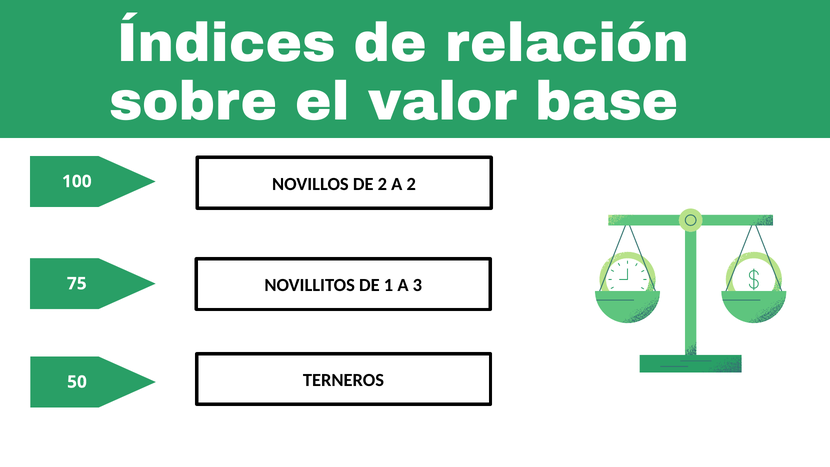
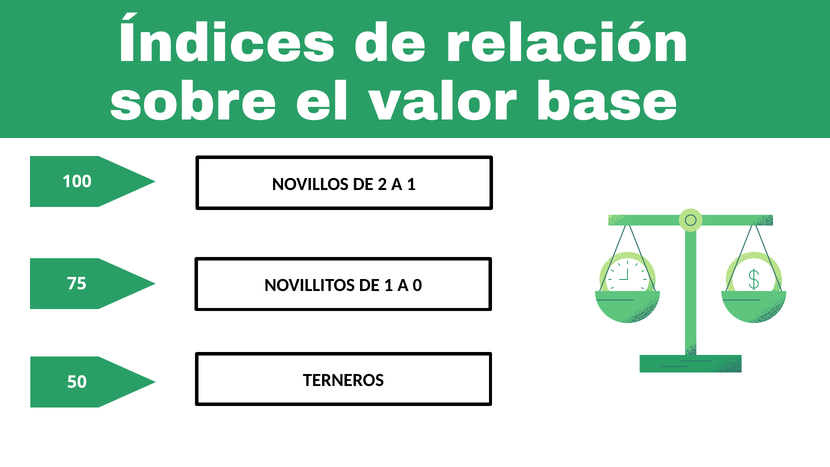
A 2: 2 -> 1
3: 3 -> 0
